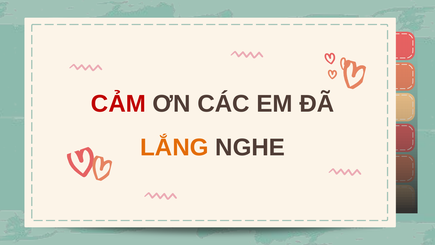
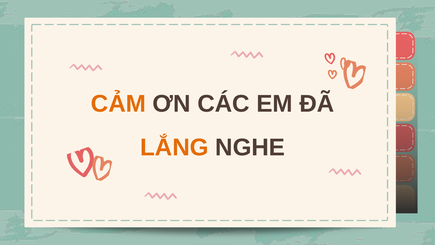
CẢM colour: red -> orange
